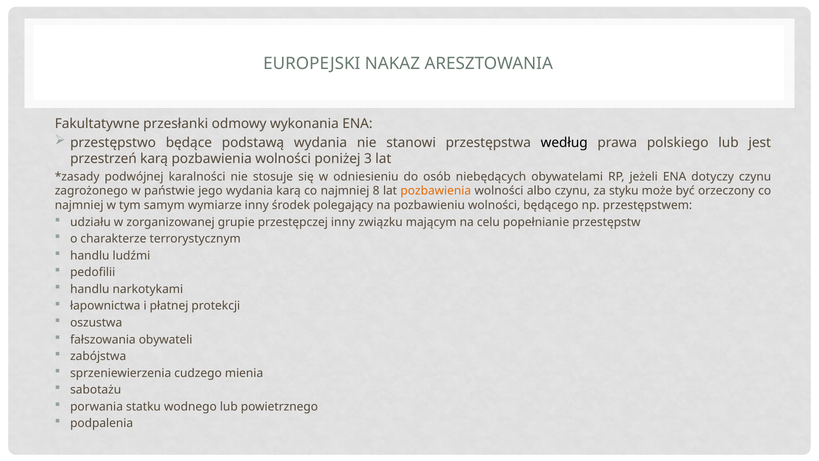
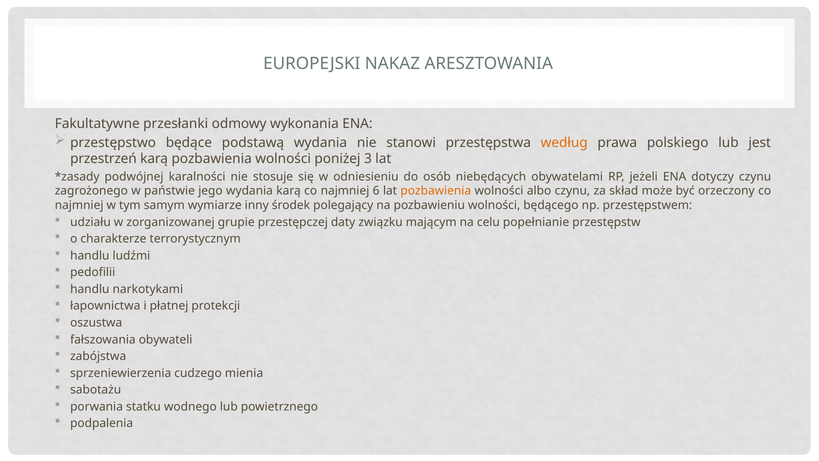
według colour: black -> orange
8: 8 -> 6
styku: styku -> skład
przestępczej inny: inny -> daty
